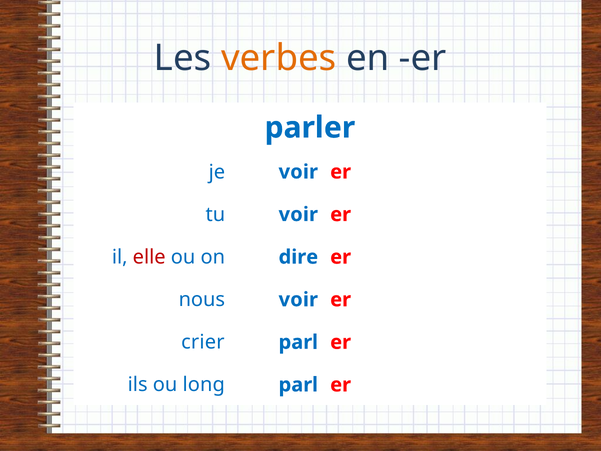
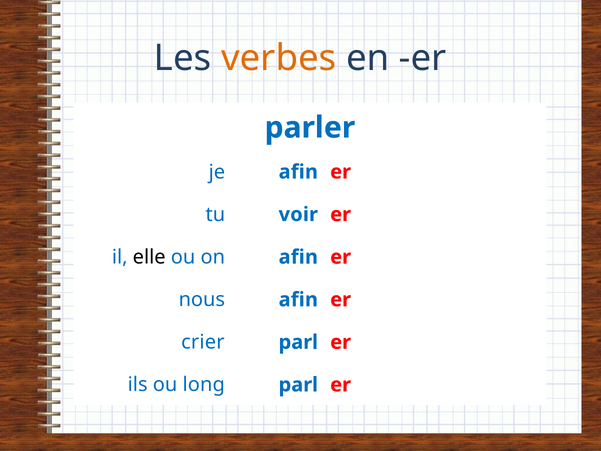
je voir: voir -> afin
elle colour: red -> black
on dire: dire -> afin
nous voir: voir -> afin
